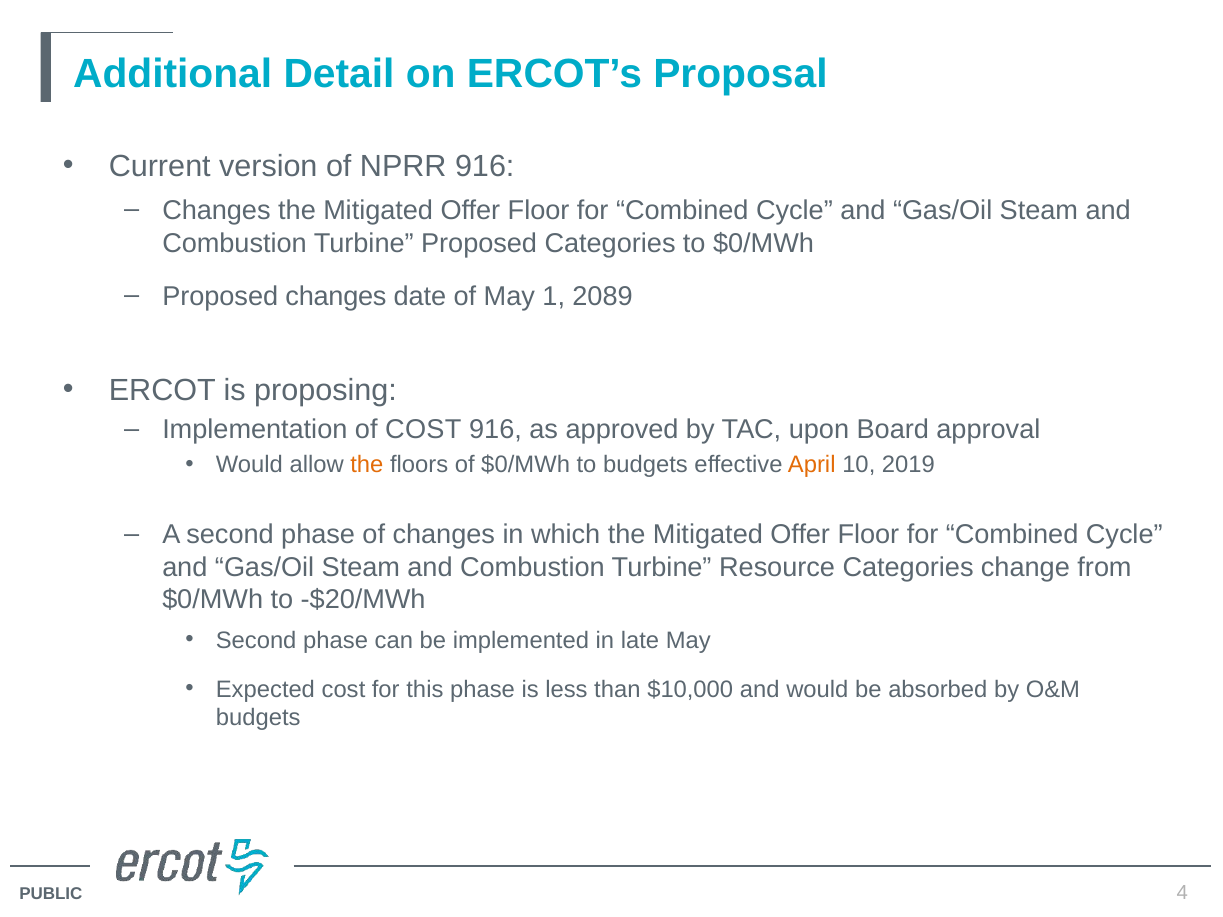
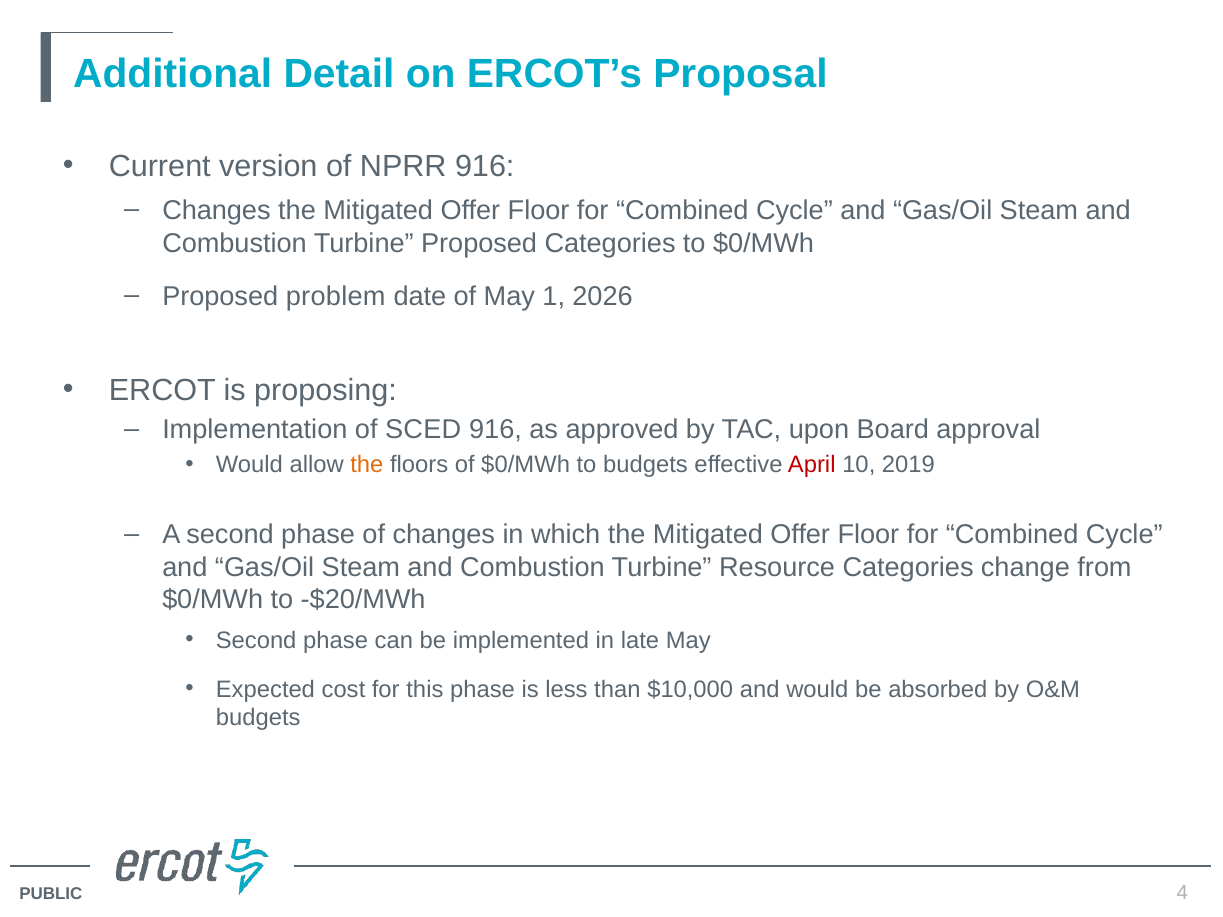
Proposed changes: changes -> problem
2089: 2089 -> 2026
of COST: COST -> SCED
April colour: orange -> red
